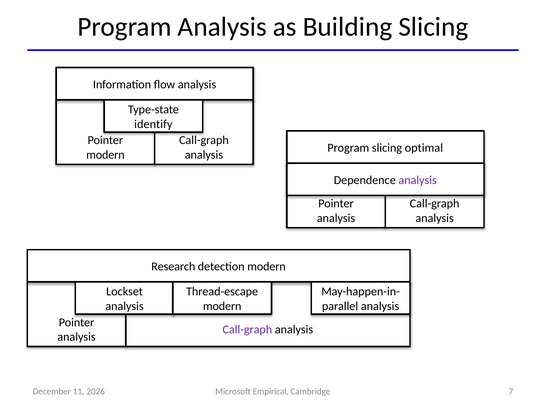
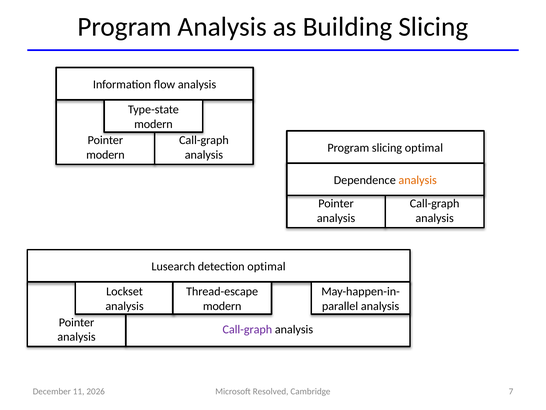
identify at (153, 124): identify -> modern
analysis at (418, 180) colour: purple -> orange
Research: Research -> Lusearch
detection modern: modern -> optimal
Empirical: Empirical -> Resolved
